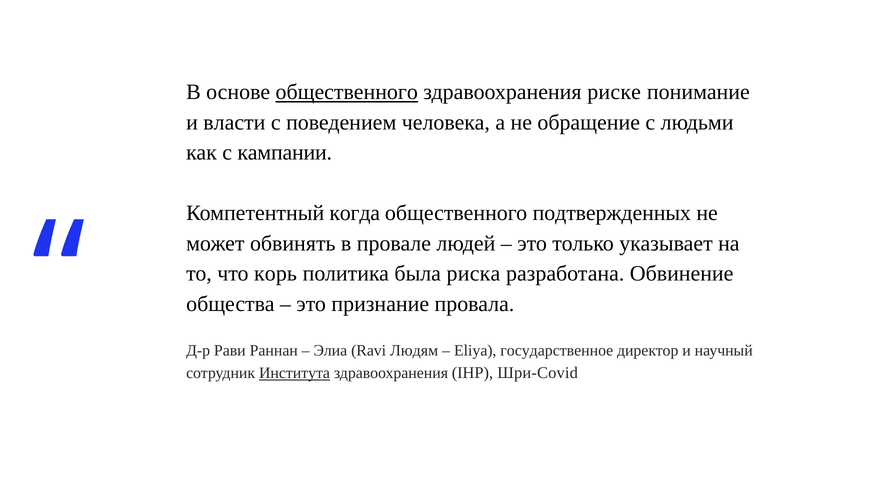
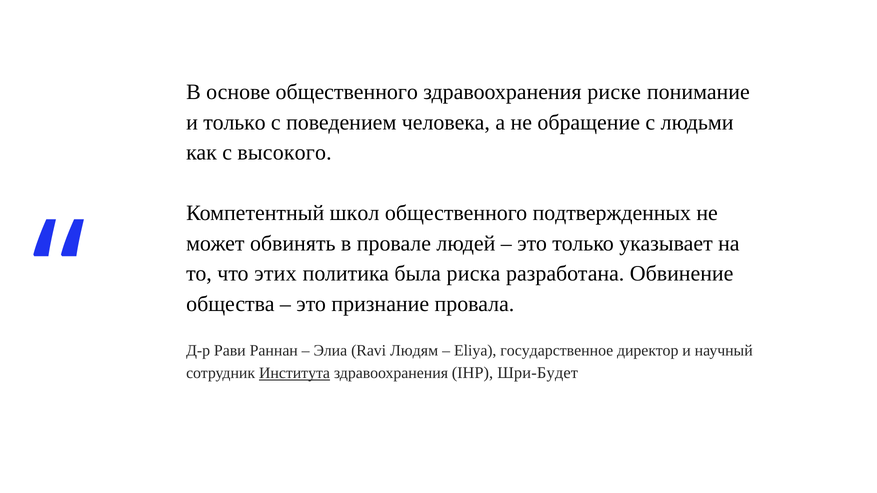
общественного at (347, 92) underline: present -> none
и власти: власти -> только
кампании: кампании -> высокого
когда: когда -> школ
корь: корь -> этих
Шри-Covid: Шри-Covid -> Шри-Будет
